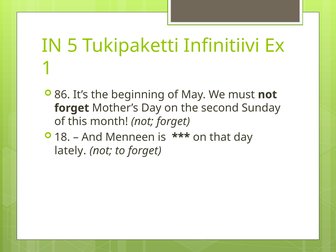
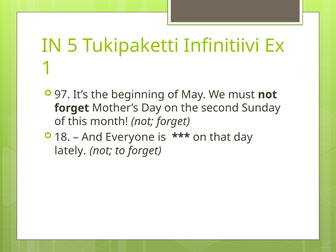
86: 86 -> 97
Menneen: Menneen -> Everyone
